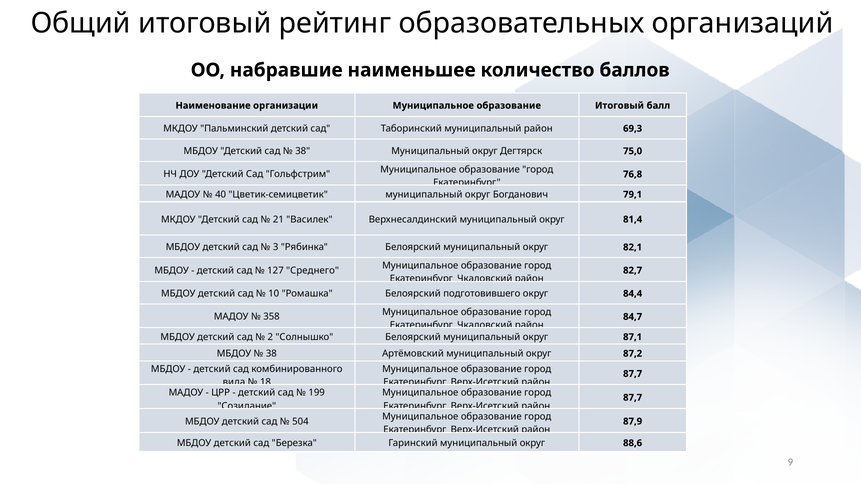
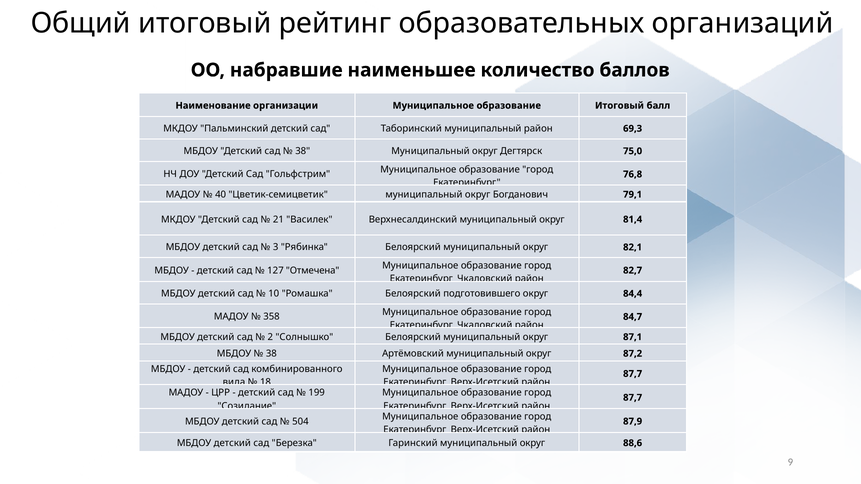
Среднего: Среднего -> Отмечена
